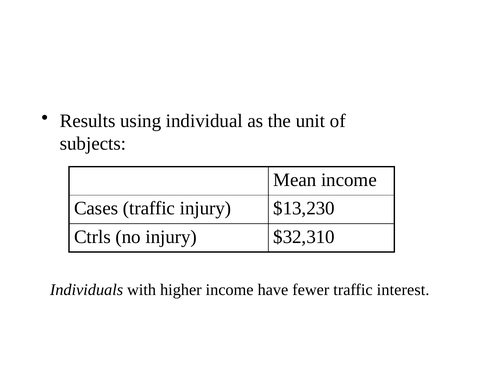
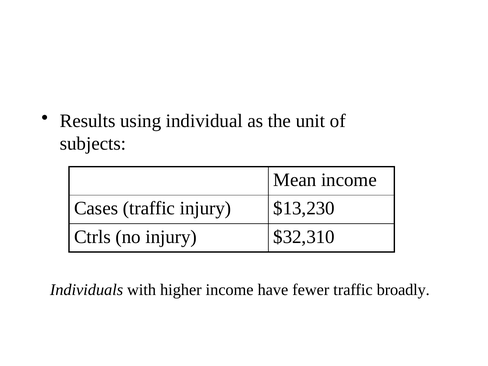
interest: interest -> broadly
